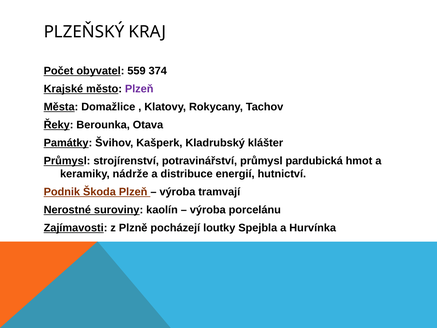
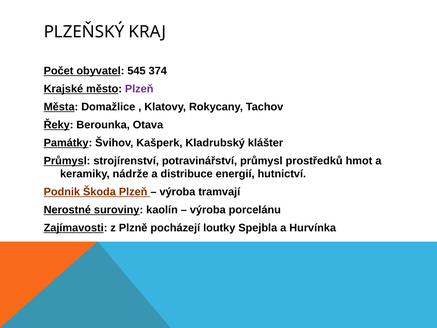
559: 559 -> 545
pardubická: pardubická -> prostředků
